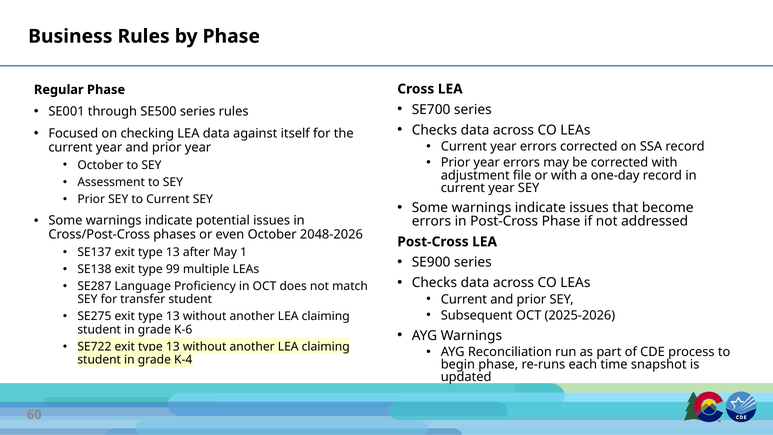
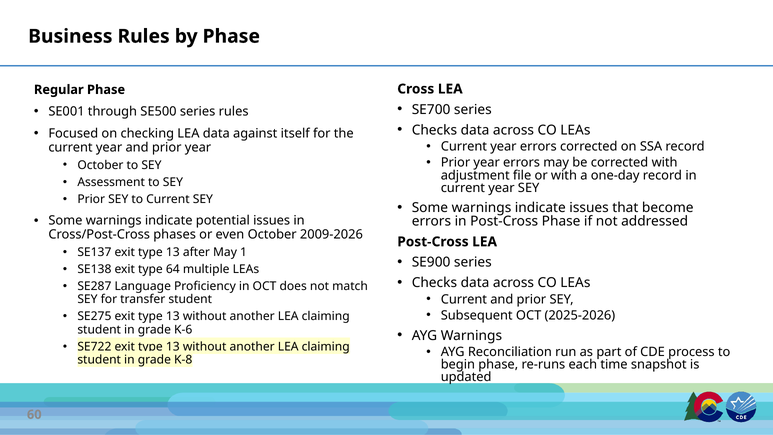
2048-2026: 2048-2026 -> 2009-2026
99: 99 -> 64
K-4: K-4 -> K-8
